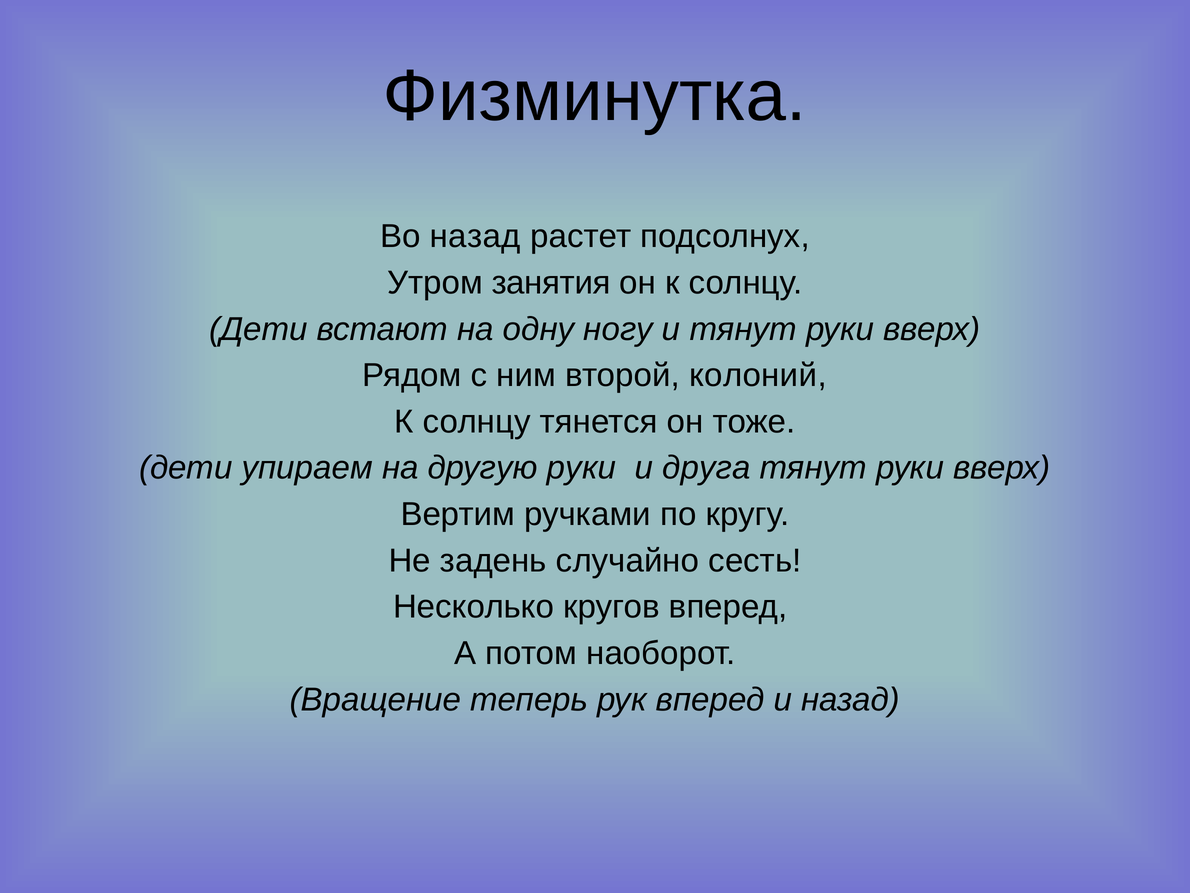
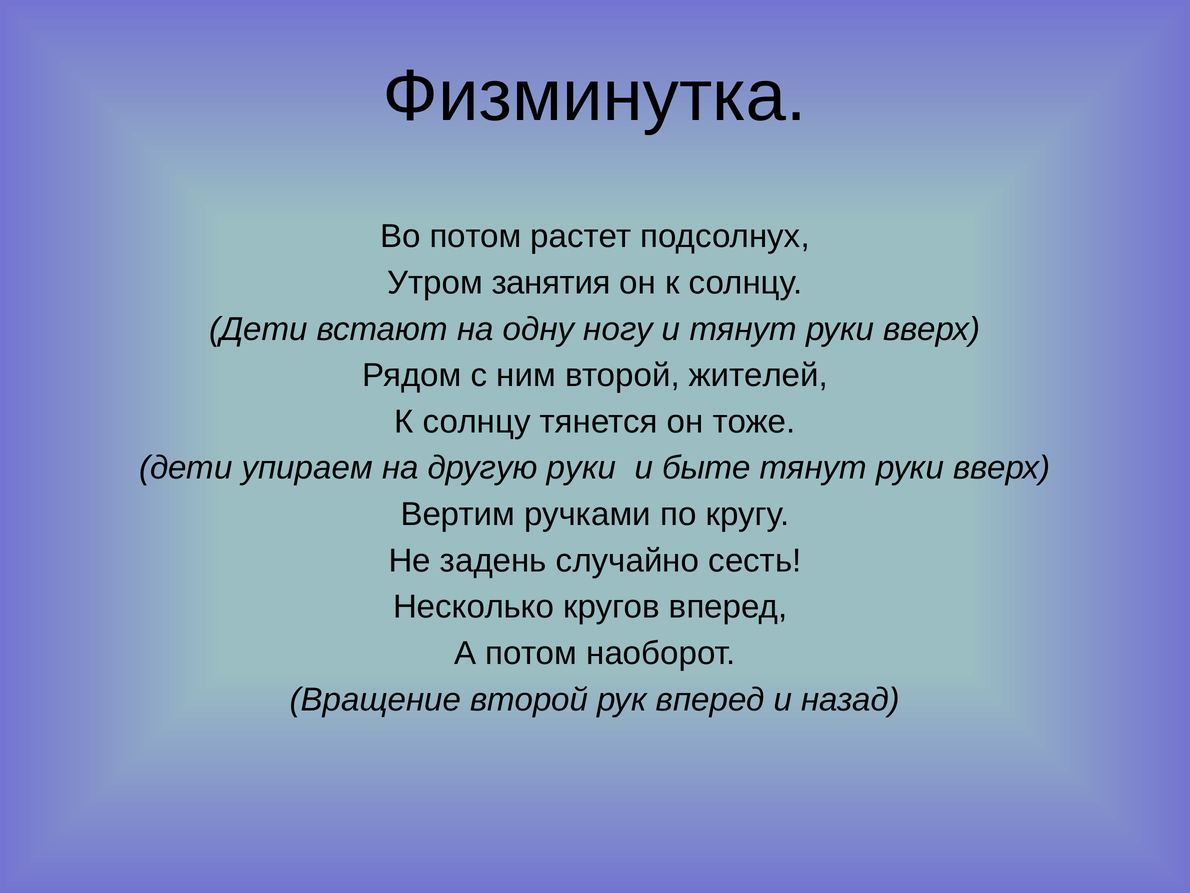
Во назад: назад -> потом
колоний: колоний -> жителей
друга: друга -> быте
Вращение теперь: теперь -> второй
